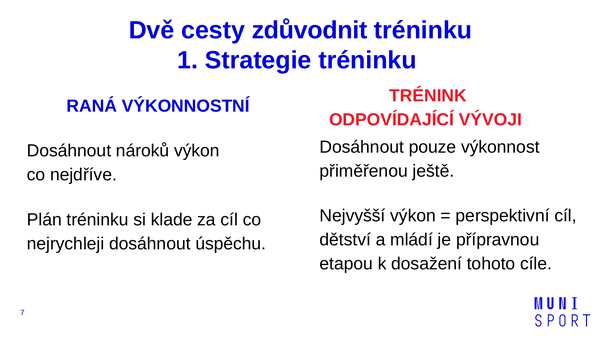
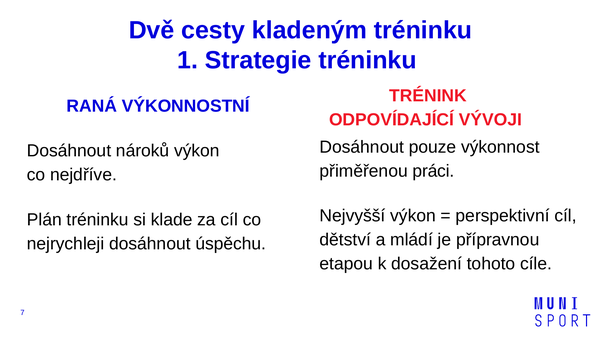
zdůvodnit: zdůvodnit -> kladeným
ještě: ještě -> práci
